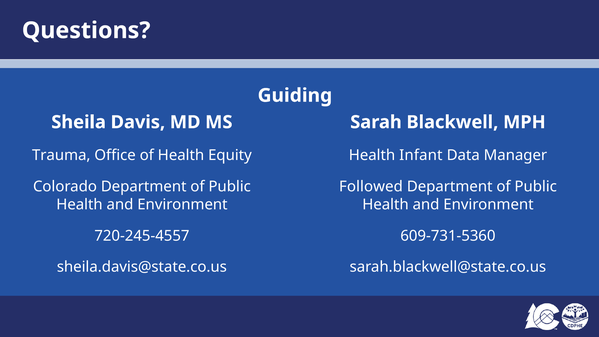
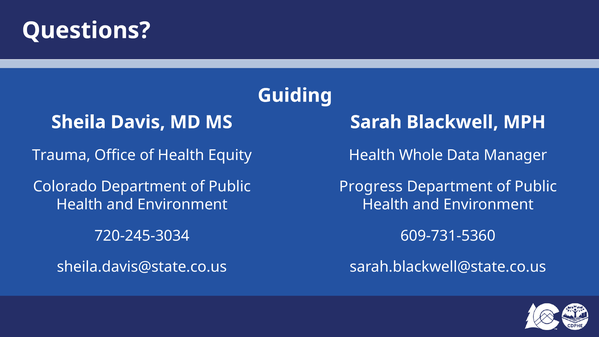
Infant: Infant -> Whole
Followed: Followed -> Progress
720-245-4557: 720-245-4557 -> 720-245-3034
